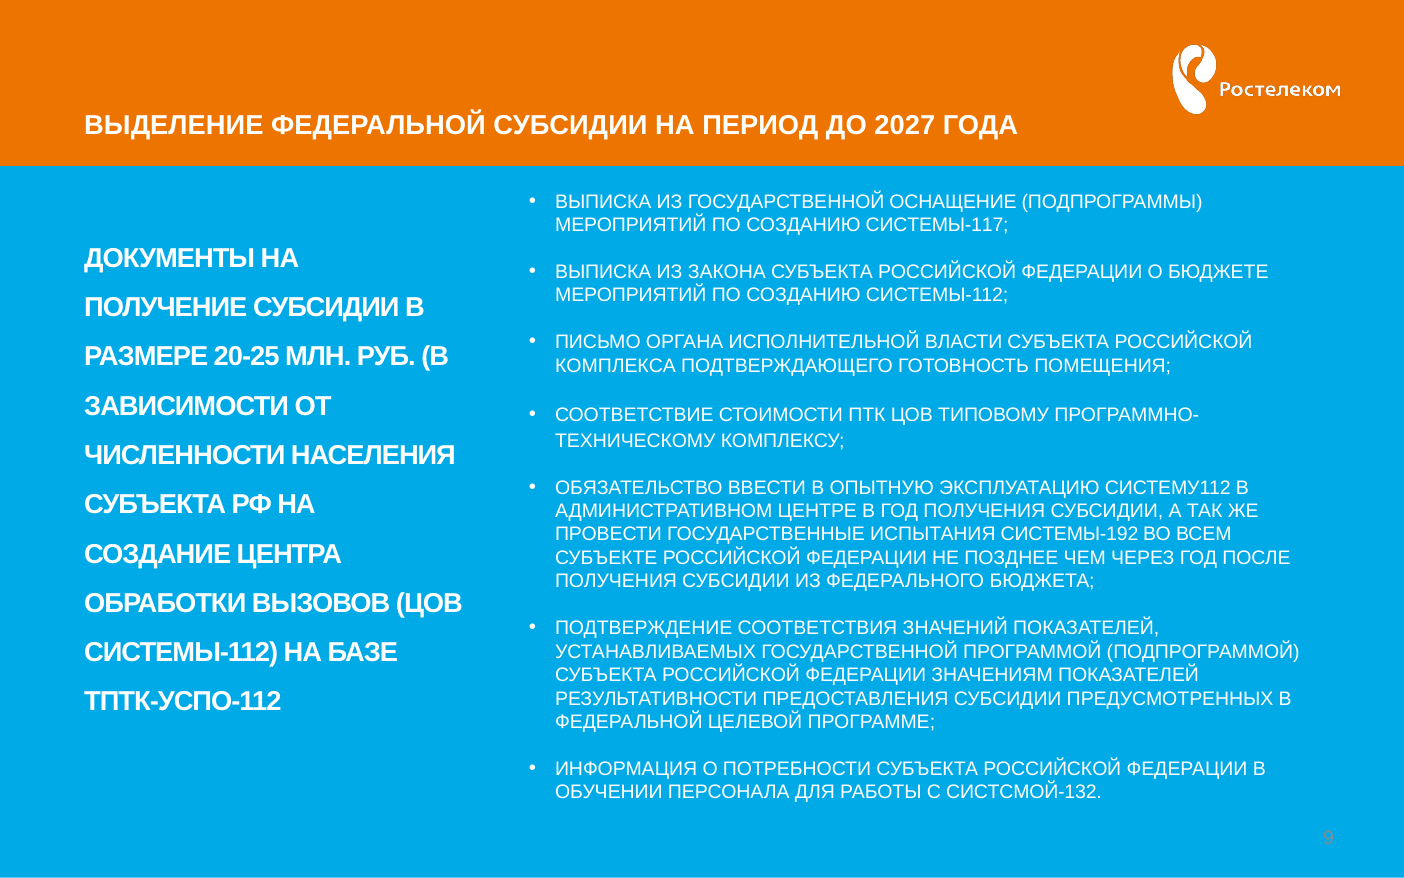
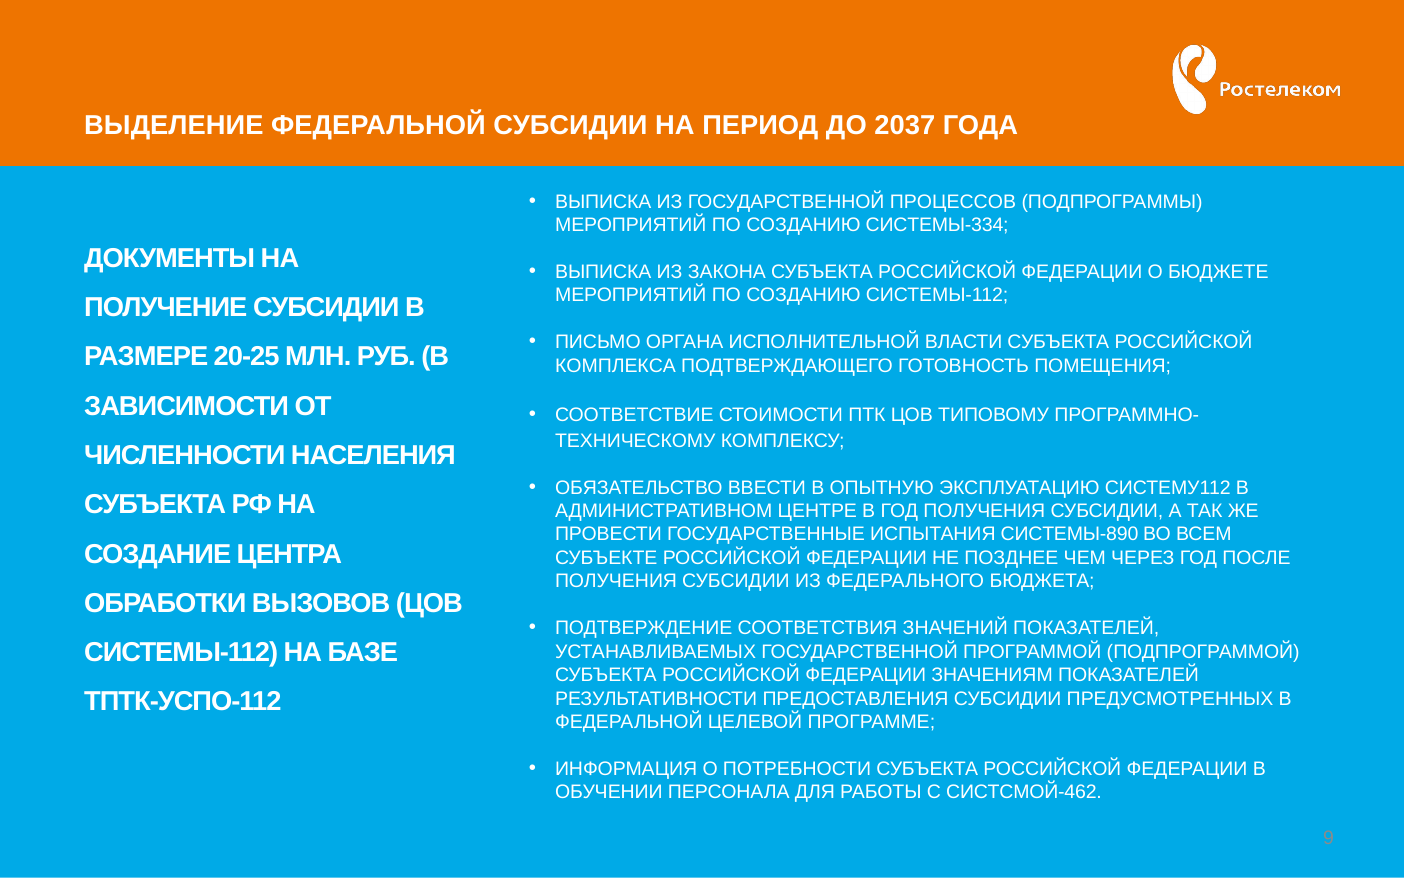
2027: 2027 -> 2037
ОСНАЩЕНИЕ: ОСНАЩЕНИЕ -> ПРОЦЕССОВ
СИСТЕМЫ-117: СИСТЕМЫ-117 -> СИСТЕМЫ-334
СИСТЕМЫ-192: СИСТЕМЫ-192 -> СИСТЕМЫ-890
СИСТСМОЙ-132: СИСТСМОЙ-132 -> СИСТСМОЙ-462
